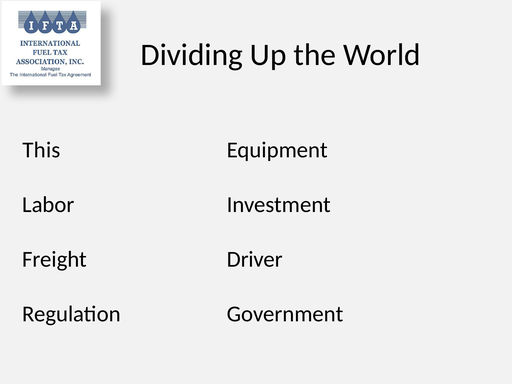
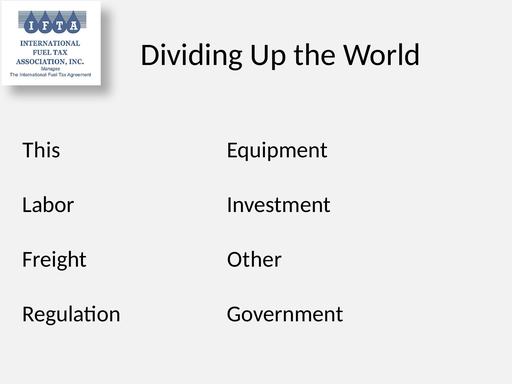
Driver: Driver -> Other
